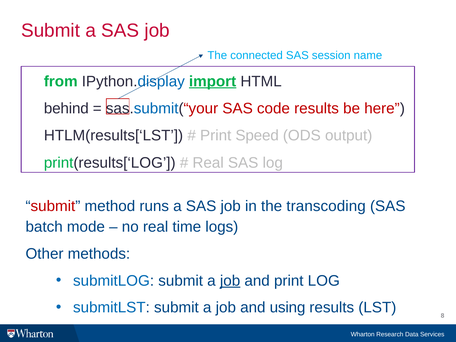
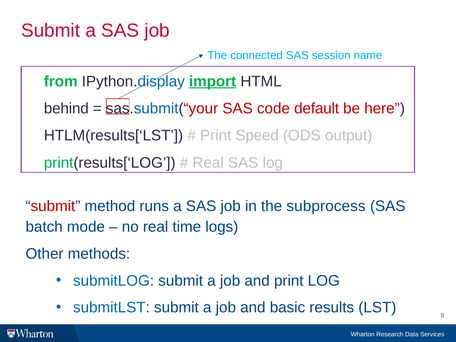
code results: results -> default
transcoding: transcoding -> subprocess
job at (230, 281) underline: present -> none
using: using -> basic
